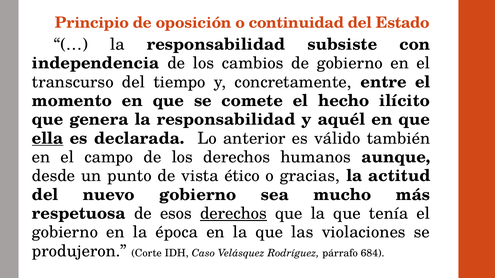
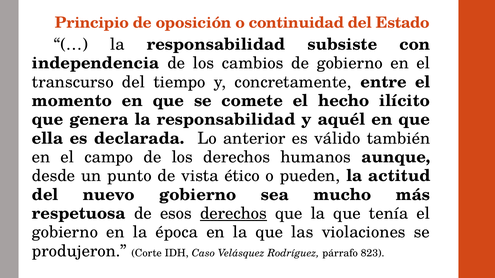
ella underline: present -> none
gracias: gracias -> pueden
684: 684 -> 823
